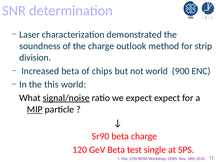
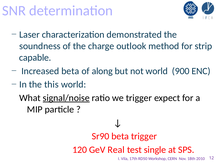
division: division -> capable
chips: chips -> along
we expect: expect -> trigger
MIP underline: present -> none
beta charge: charge -> trigger
GeV Beta: Beta -> Real
